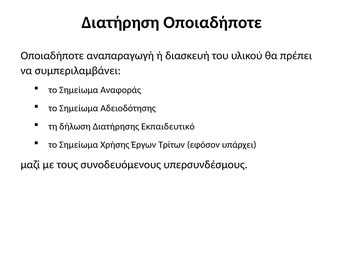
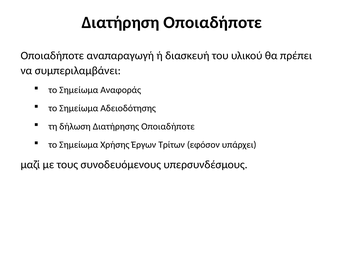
Διατήρησης Εκπαιδευτικό: Εκπαιδευτικό -> Οποιαδήποτε
